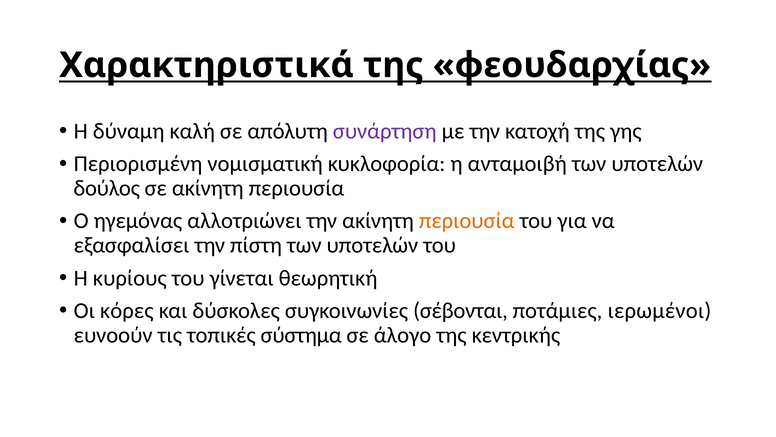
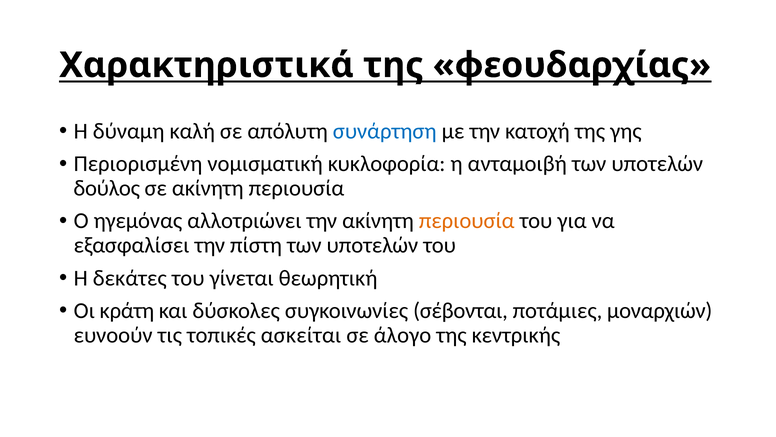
συνάρτηση colour: purple -> blue
κυρίους: κυρίους -> δεκάτες
κόρες: κόρες -> κράτη
ιερωμένοι: ιερωμένοι -> μοναρχιών
σύστημα: σύστημα -> ασκείται
